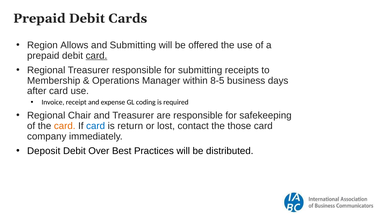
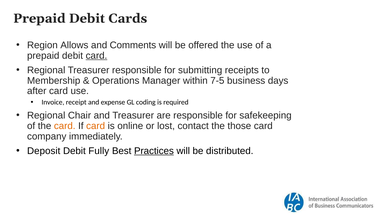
and Submitting: Submitting -> Comments
8-5: 8-5 -> 7-5
card at (96, 126) colour: blue -> orange
return: return -> online
Over: Over -> Fully
Practices underline: none -> present
